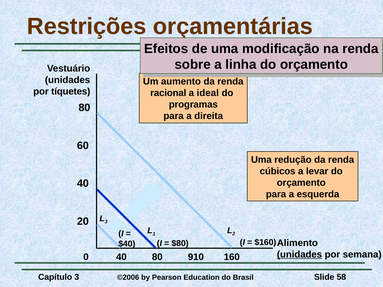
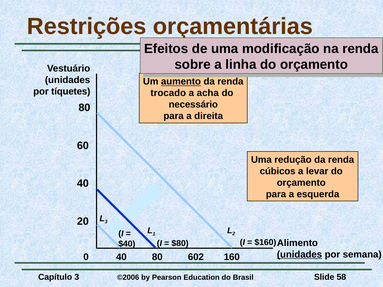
aumento underline: none -> present
racional: racional -> trocado
ideal: ideal -> acha
programas: programas -> necessário
910: 910 -> 602
